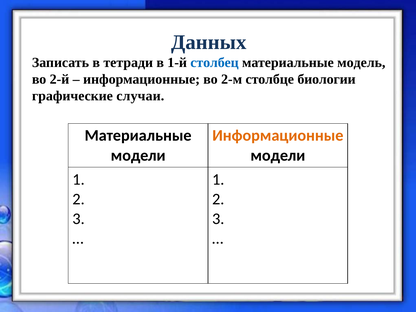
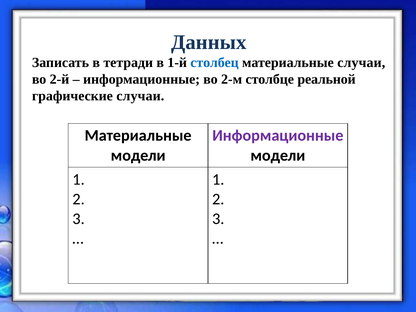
материальные модель: модель -> случаи
биологии: биологии -> реальной
Информационные at (278, 136) colour: orange -> purple
